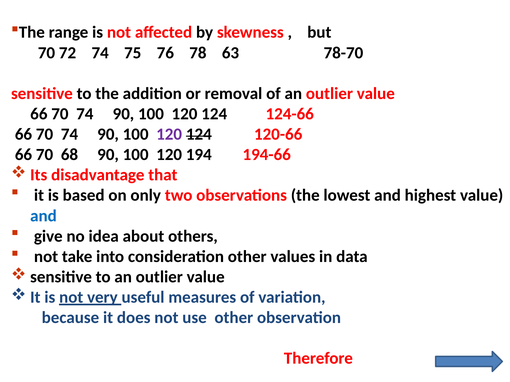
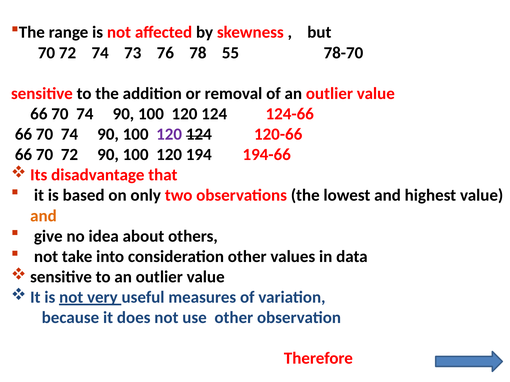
75: 75 -> 73
63: 63 -> 55
66 70 68: 68 -> 72
and at (43, 216) colour: blue -> orange
